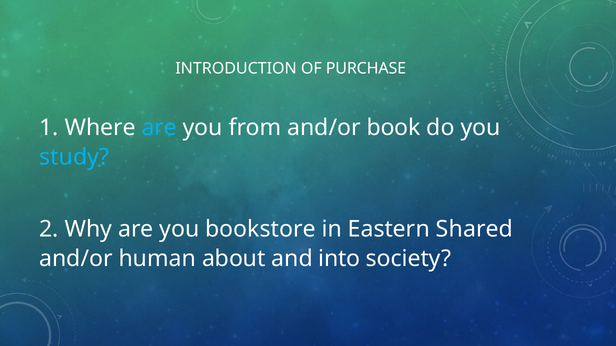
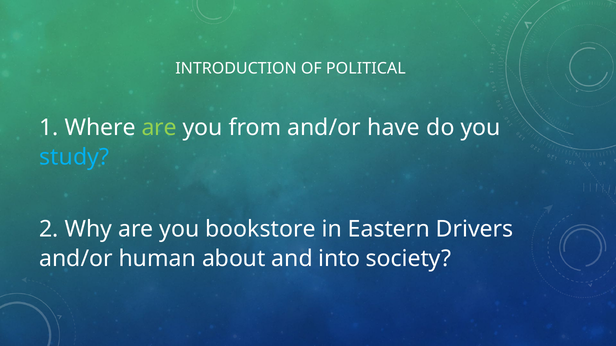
PURCHASE: PURCHASE -> POLITICAL
are at (159, 128) colour: light blue -> light green
book: book -> have
Shared: Shared -> Drivers
